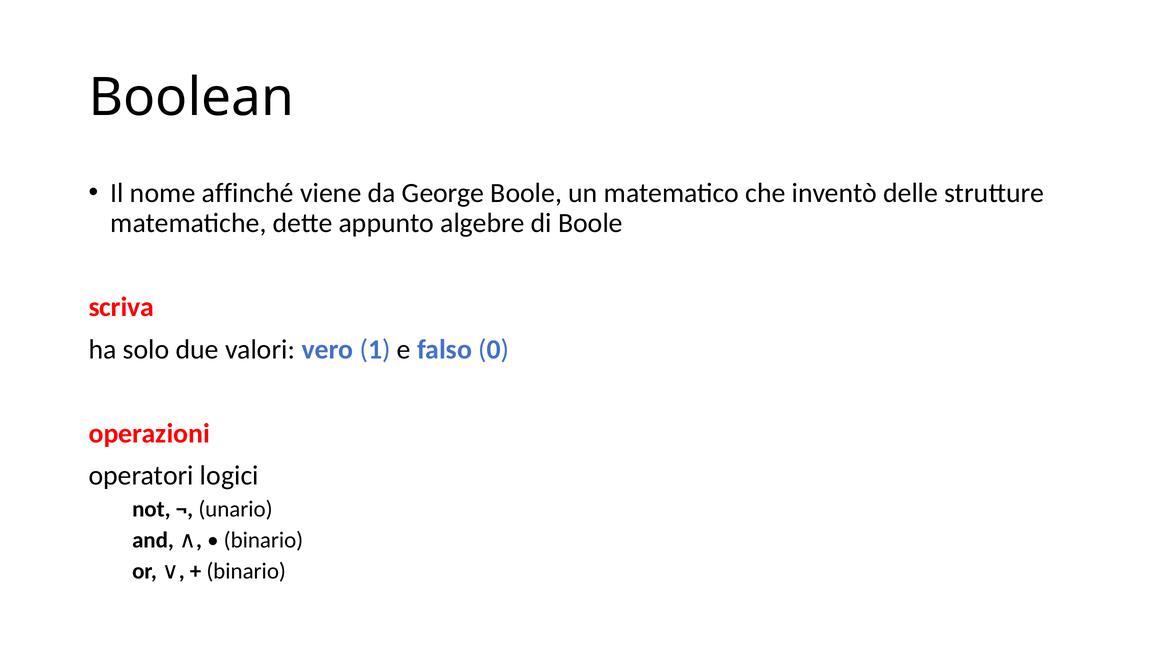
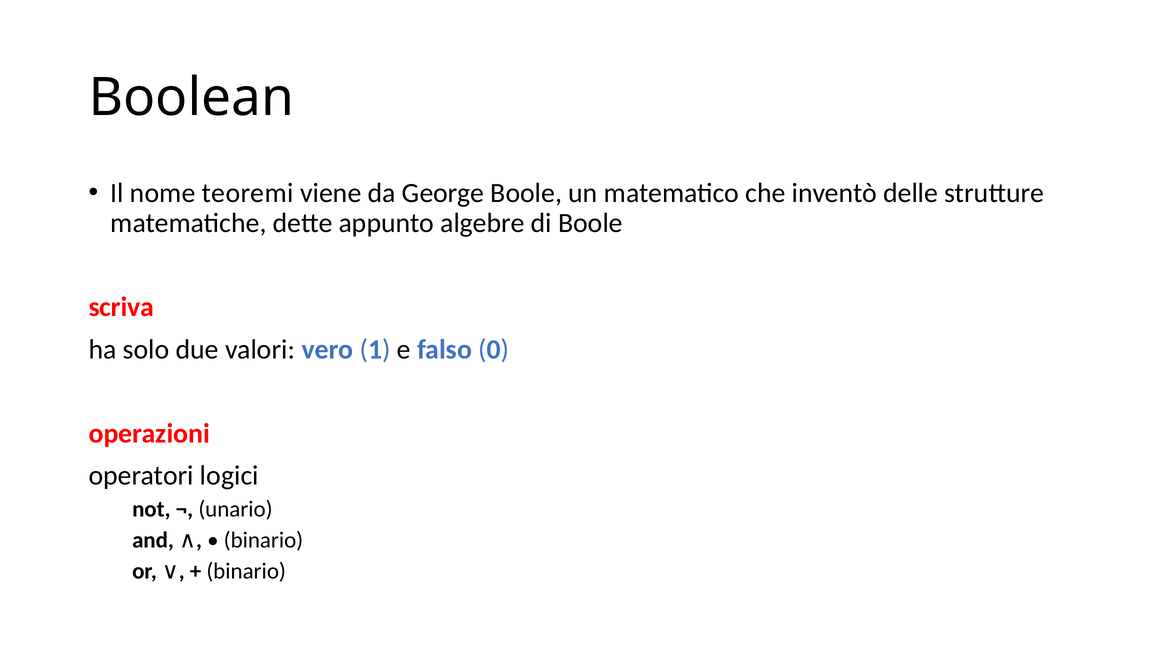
affinché: affinché -> teoremi
